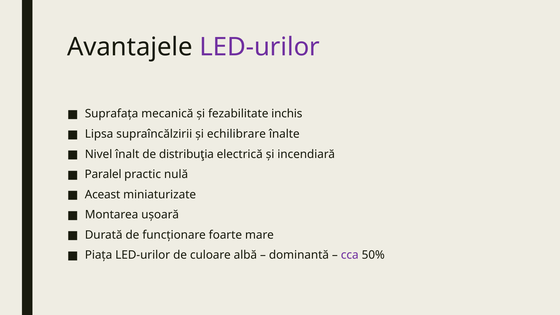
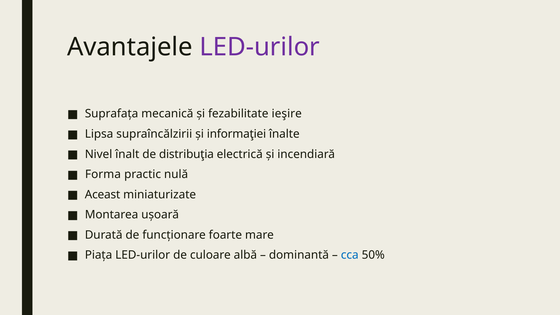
inchis: inchis -> ieşire
echilibrare: echilibrare -> informaţiei
Paralel: Paralel -> Forma
cca colour: purple -> blue
